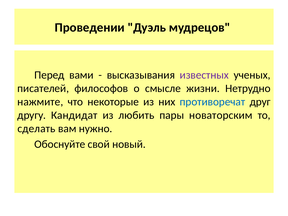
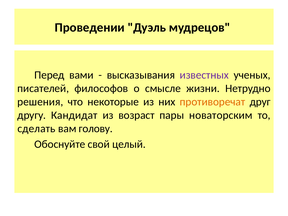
нажмите: нажмите -> решения
противоречат colour: blue -> orange
любить: любить -> возраст
нужно: нужно -> голову
новый: новый -> целый
